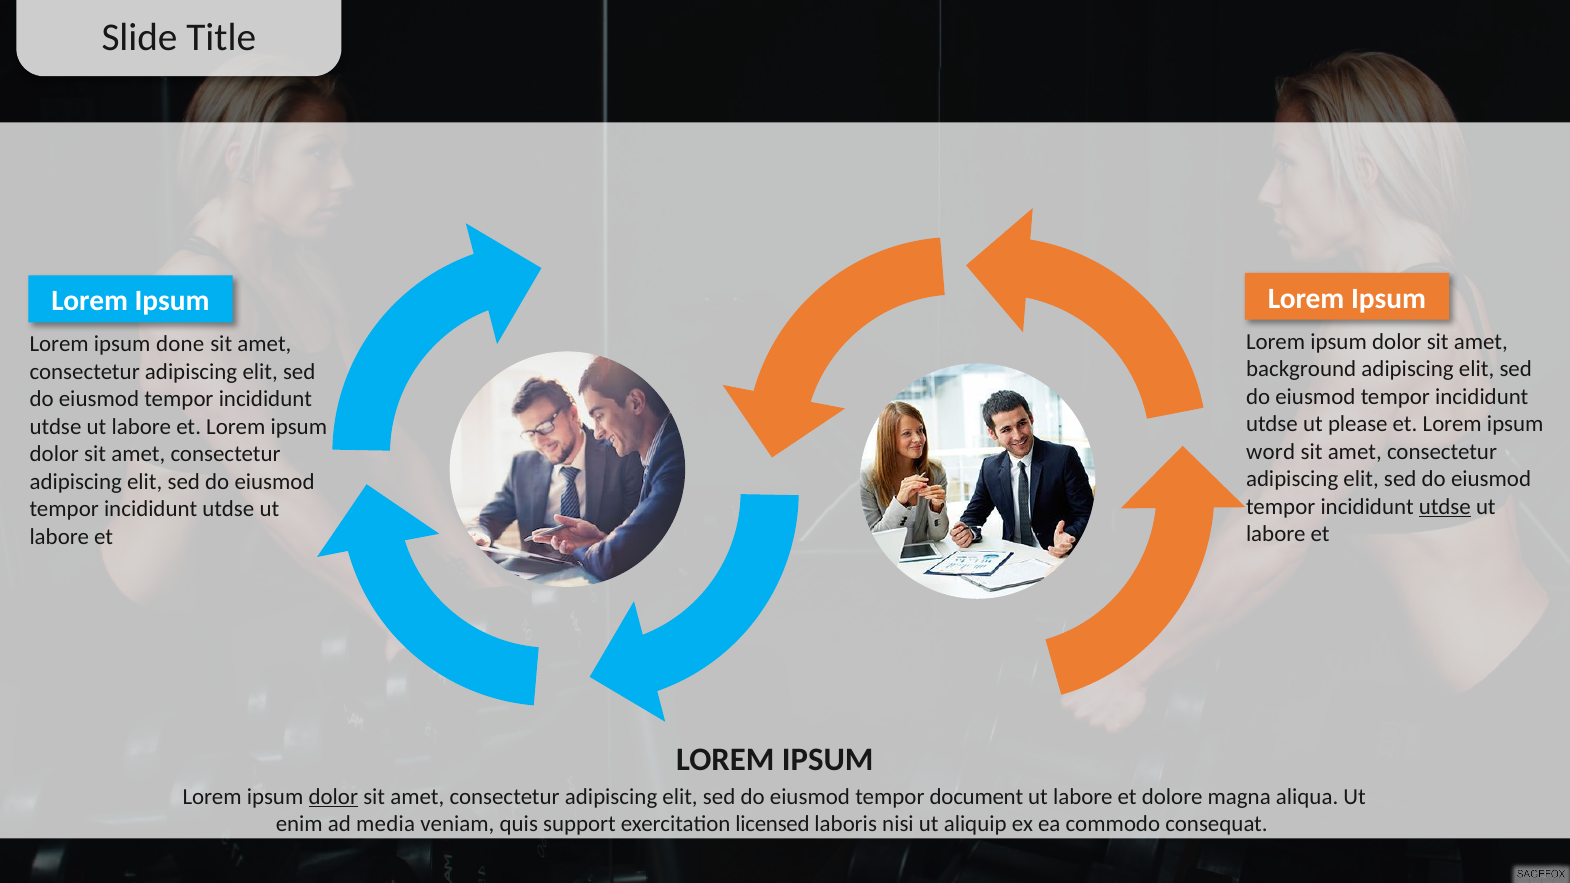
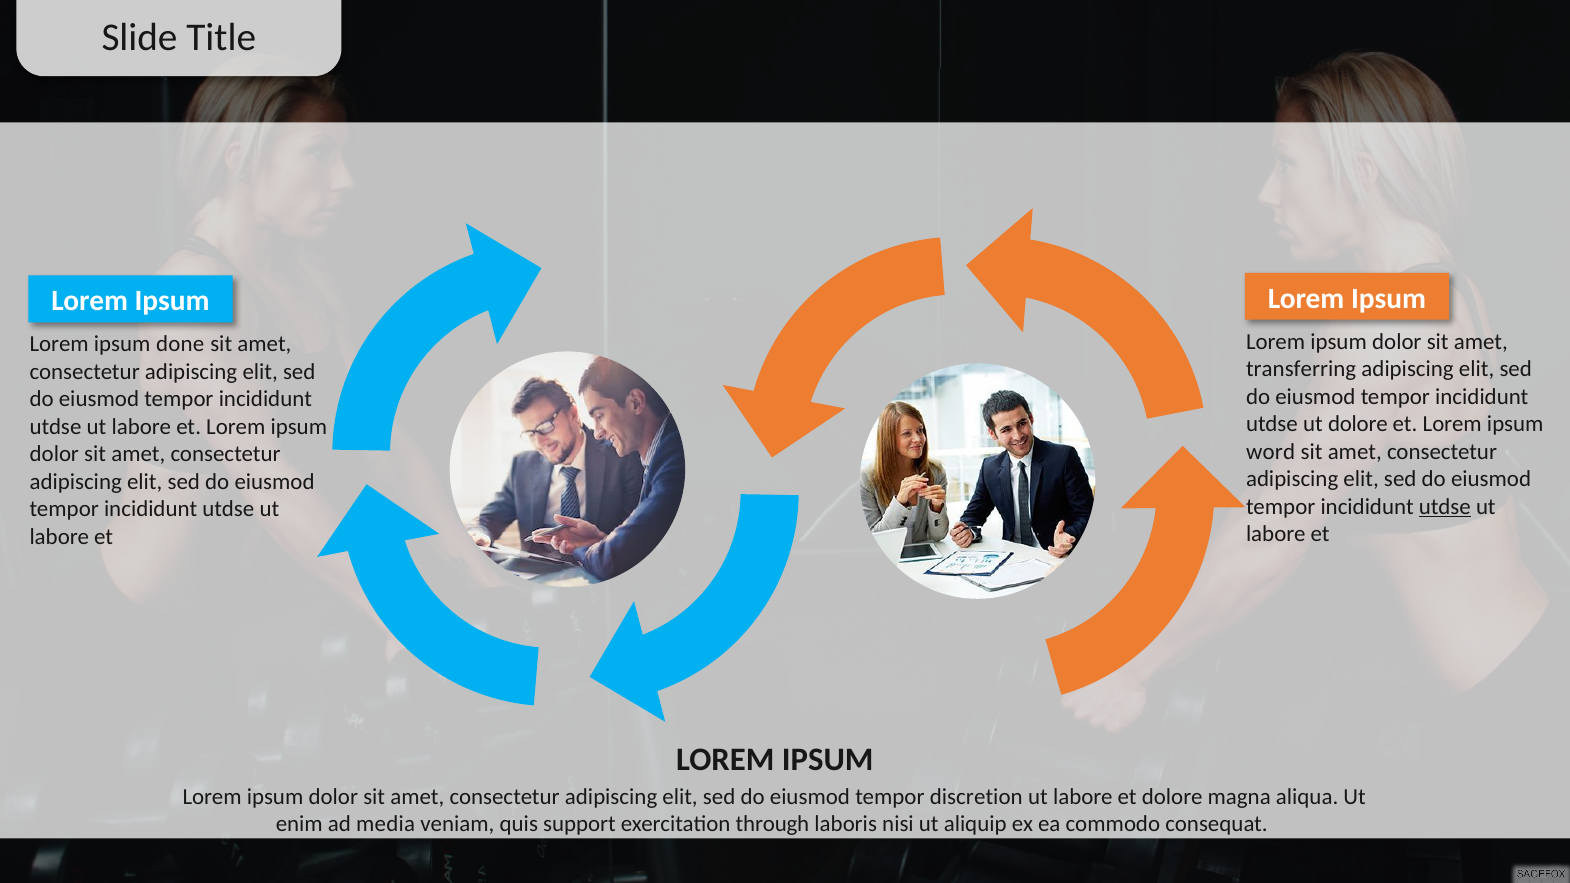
background: background -> transferring
ut please: please -> dolore
dolor at (333, 797) underline: present -> none
document: document -> discretion
licensed: licensed -> through
